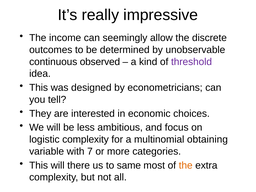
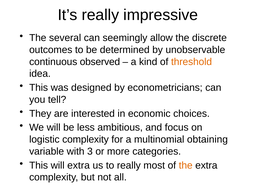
income: income -> several
threshold colour: purple -> orange
7: 7 -> 3
will there: there -> extra
to same: same -> really
